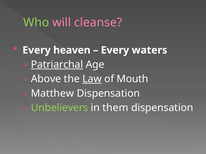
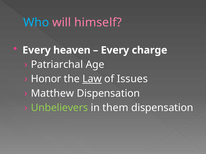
Who colour: light green -> light blue
cleanse: cleanse -> himself
waters: waters -> charge
Patriarchal underline: present -> none
Above: Above -> Honor
Mouth: Mouth -> Issues
